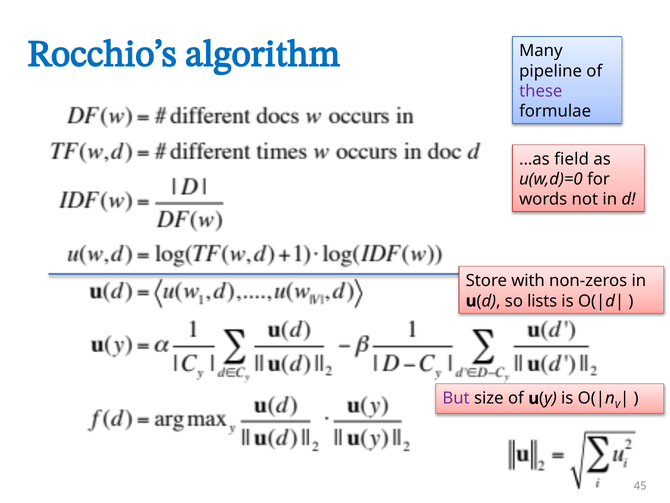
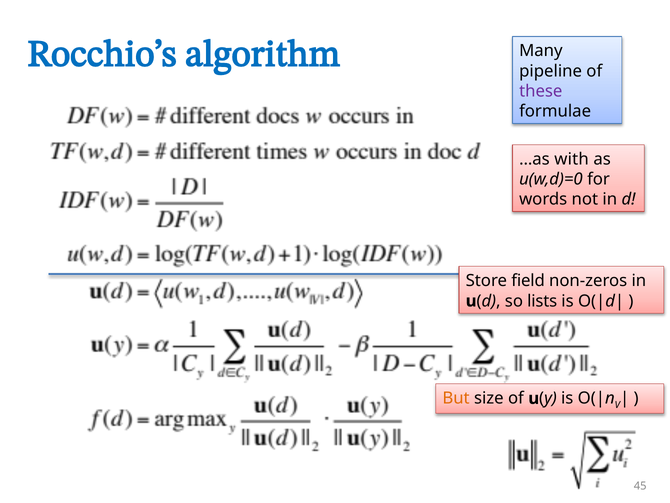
field: field -> with
with: with -> field
But colour: purple -> orange
